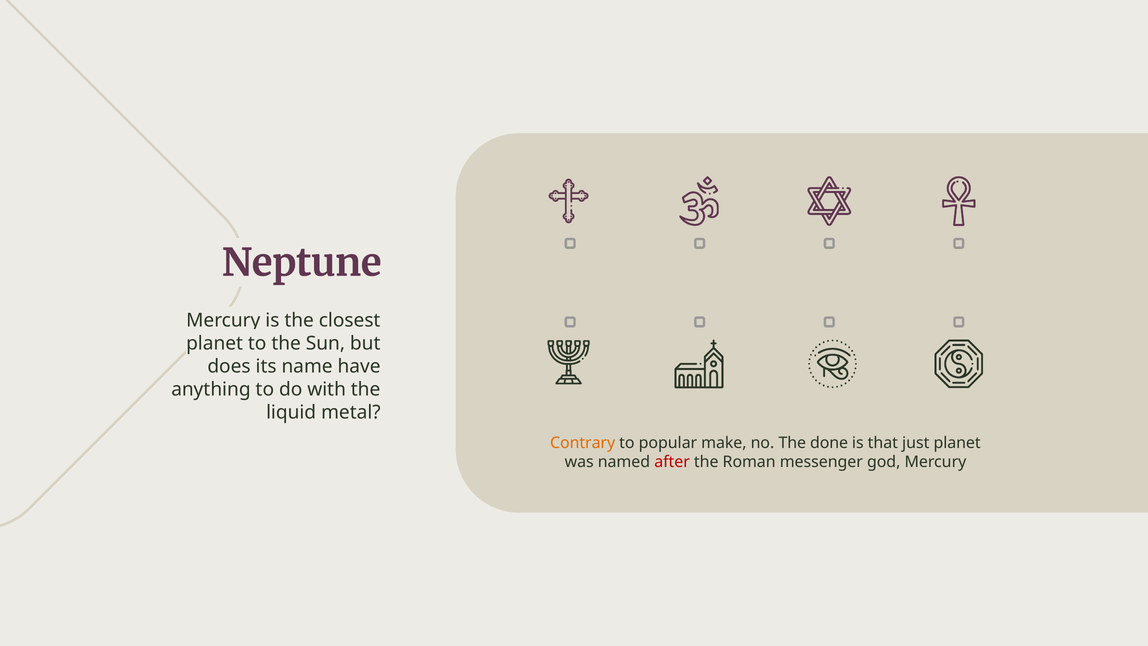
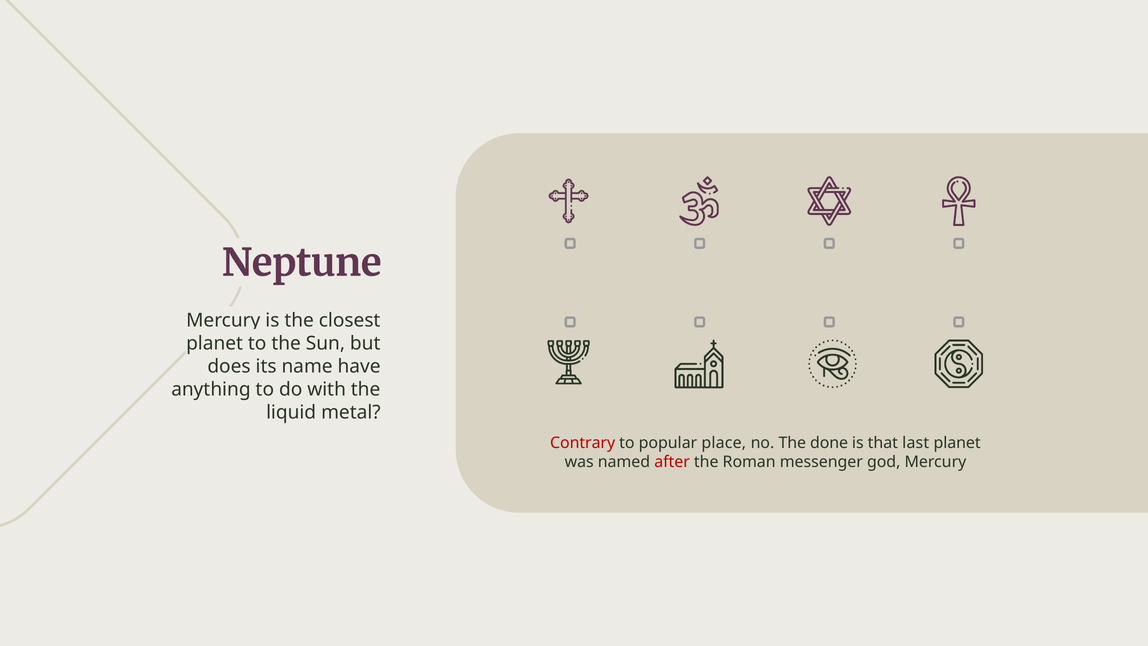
Contrary colour: orange -> red
make: make -> place
just: just -> last
